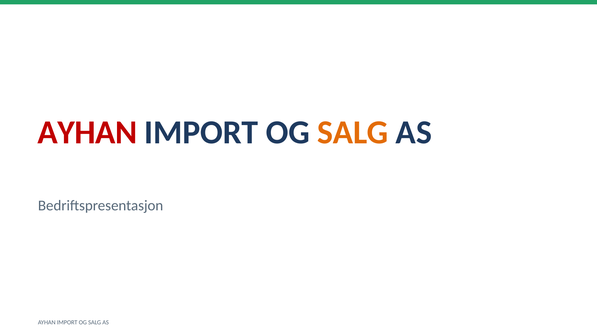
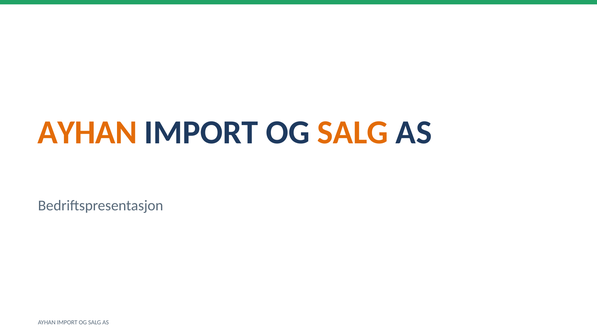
AYHAN at (87, 132) colour: red -> orange
